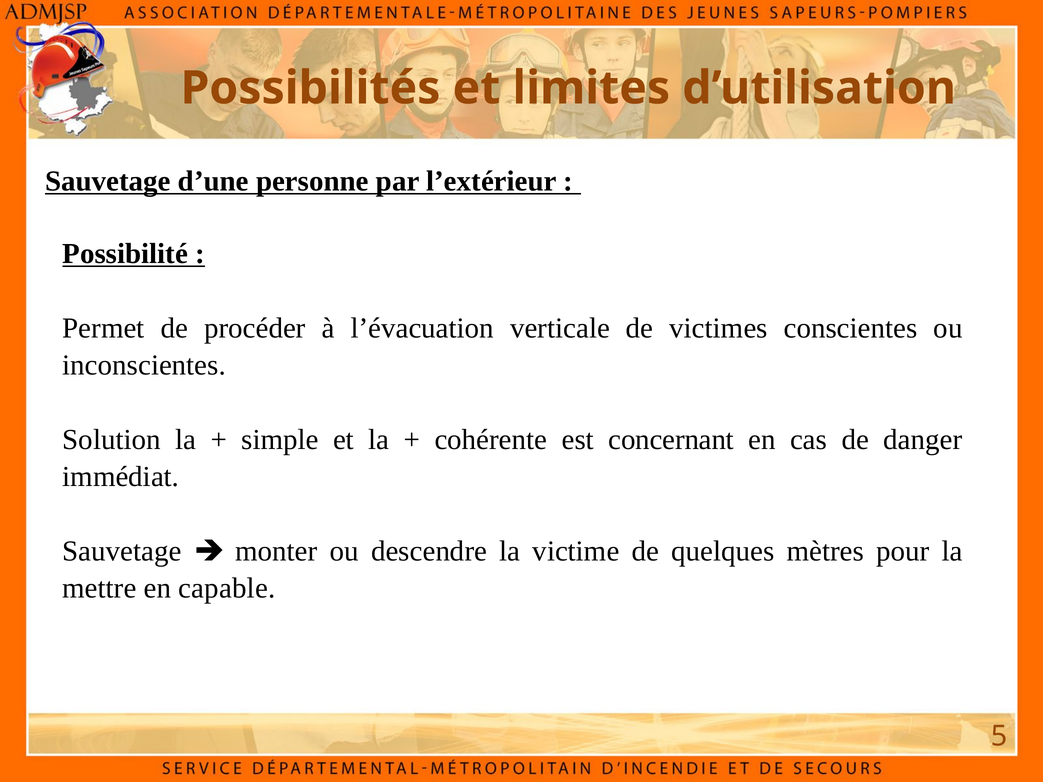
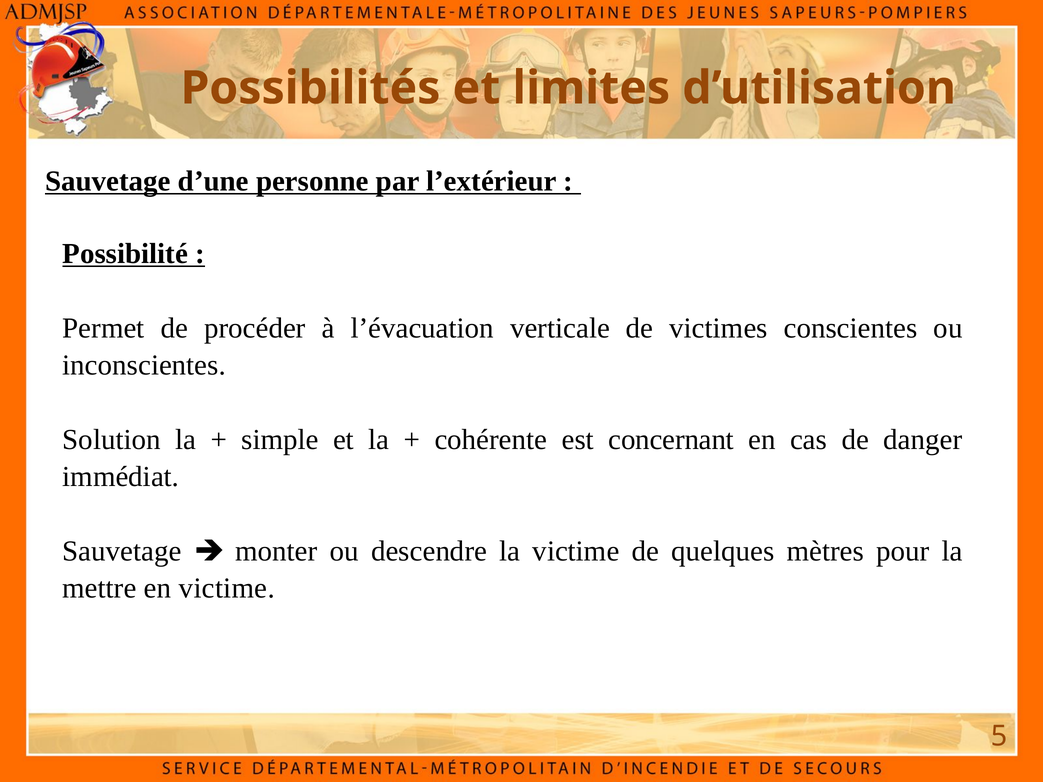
en capable: capable -> victime
